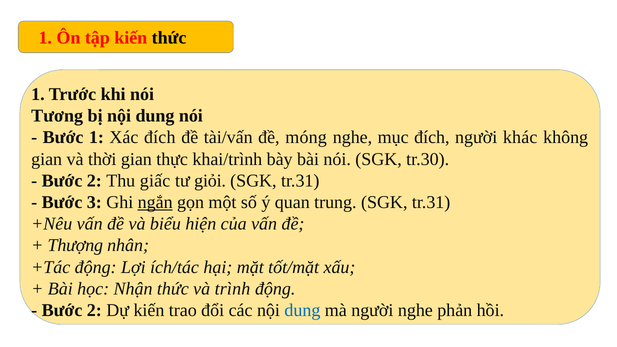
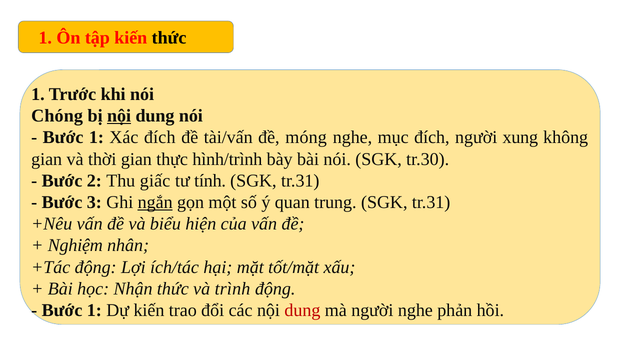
Tương: Tương -> Chóng
nội at (119, 116) underline: none -> present
khác: khác -> xung
khai/trình: khai/trình -> hình/trình
giỏi: giỏi -> tính
Thượng: Thượng -> Nghiệm
2 at (94, 310): 2 -> 1
dung at (302, 310) colour: blue -> red
